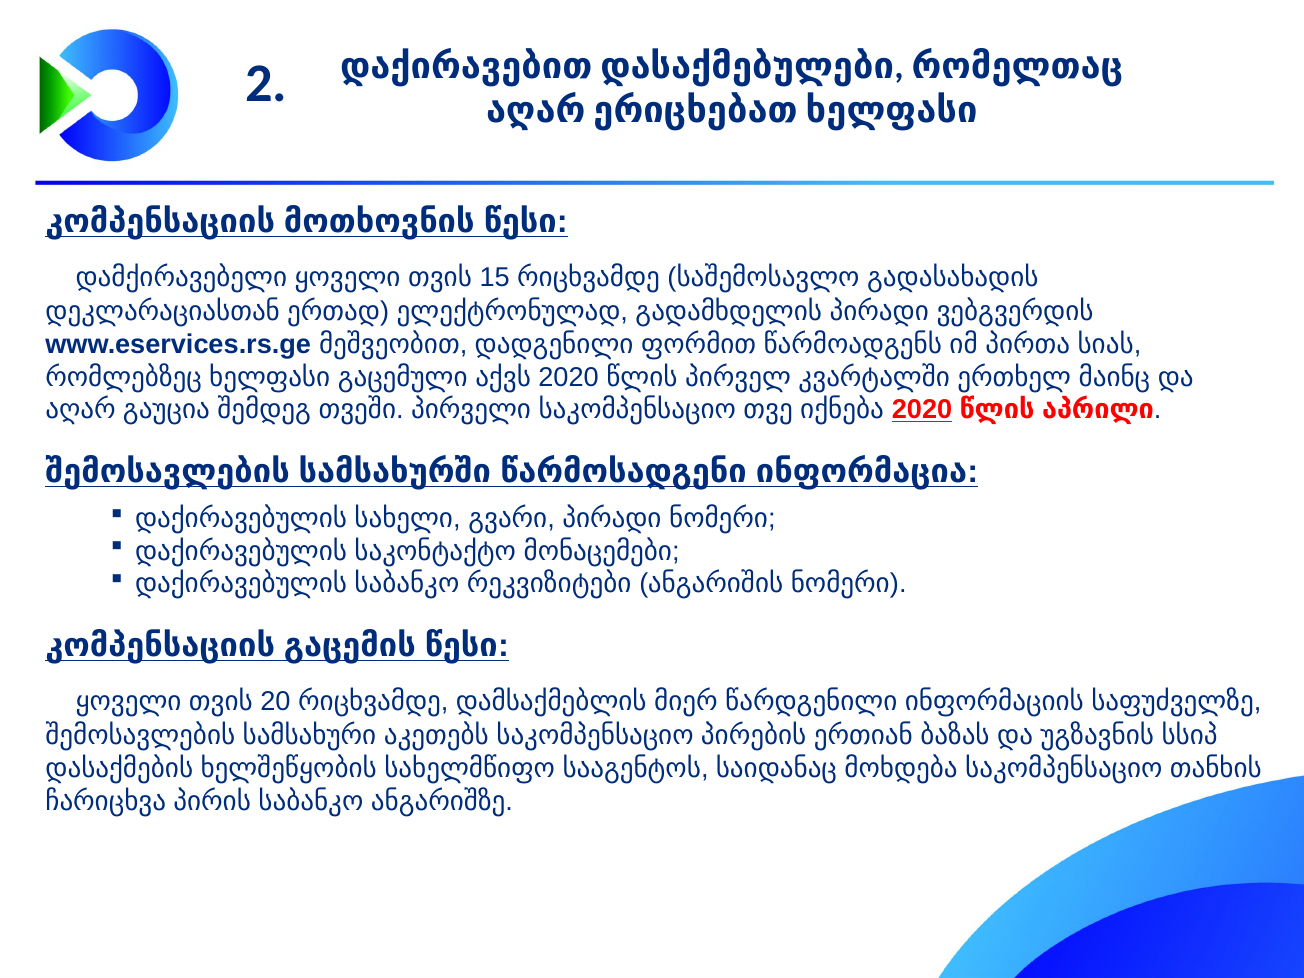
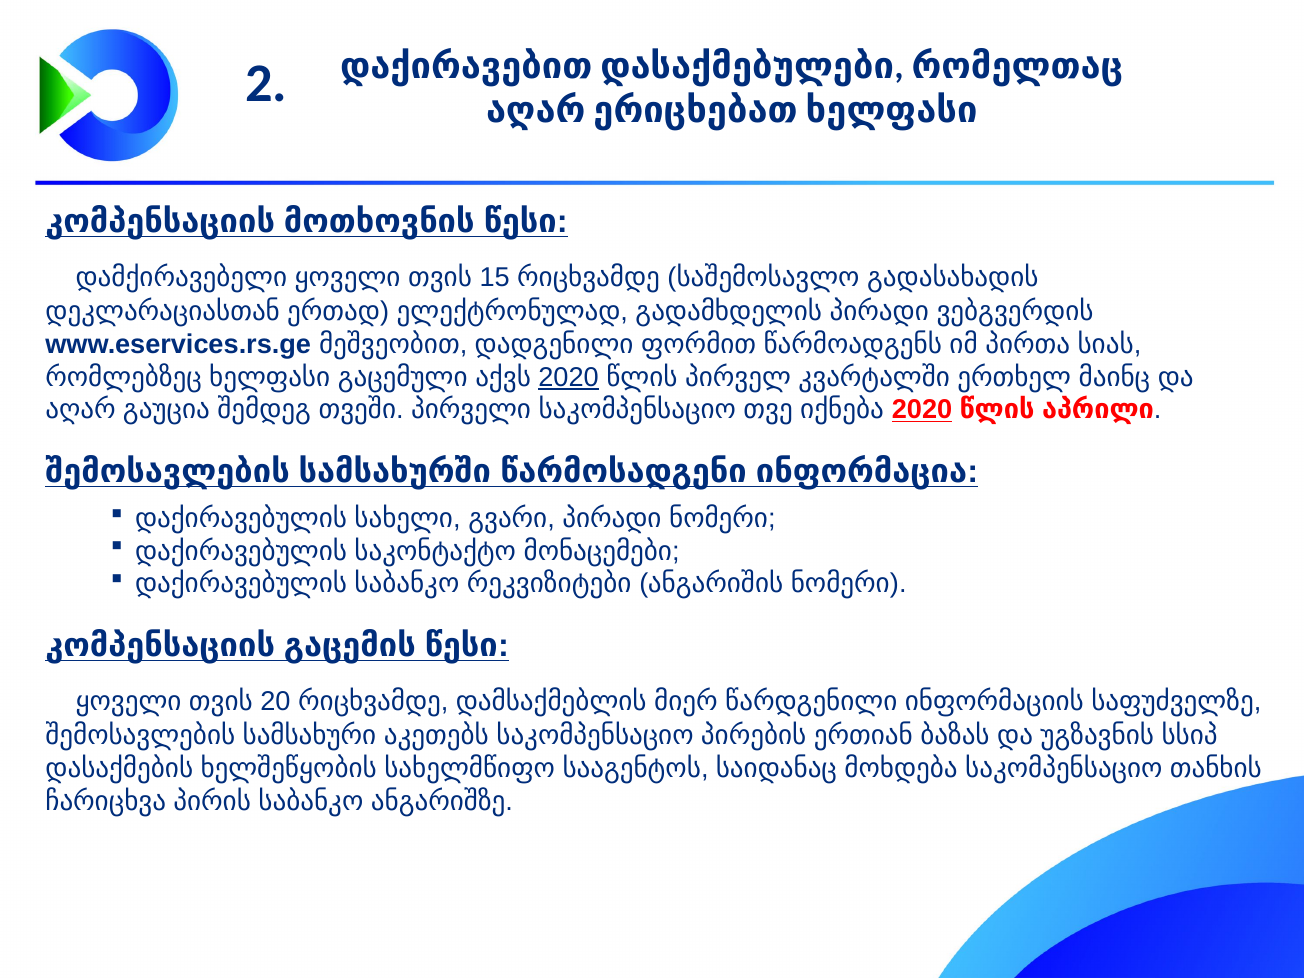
2020 at (569, 377) underline: none -> present
